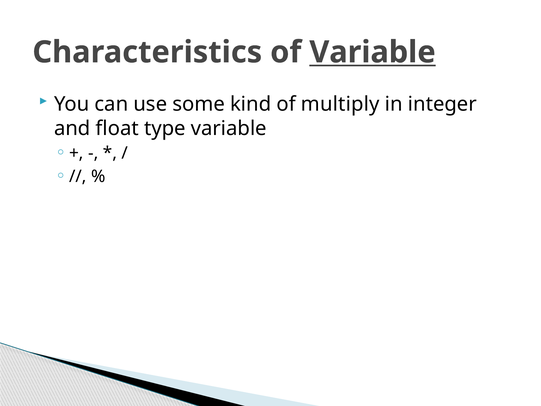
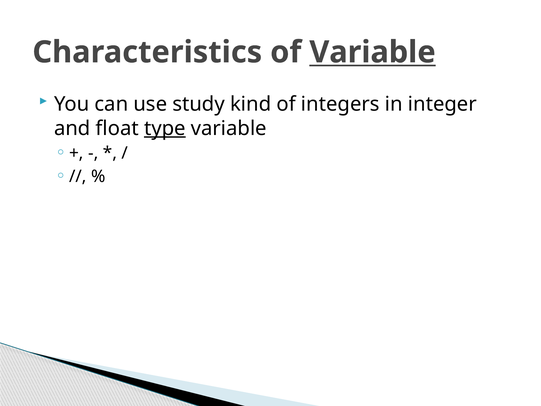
some: some -> study
multiply: multiply -> integers
type underline: none -> present
